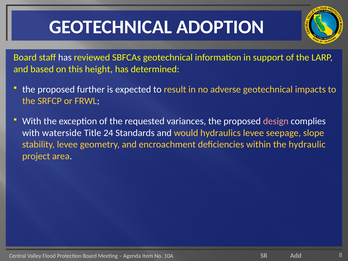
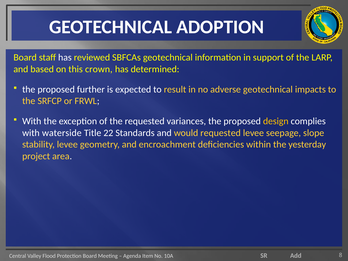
height: height -> crown
design colour: pink -> yellow
24: 24 -> 22
would hydraulics: hydraulics -> requested
hydraulic: hydraulic -> yesterday
